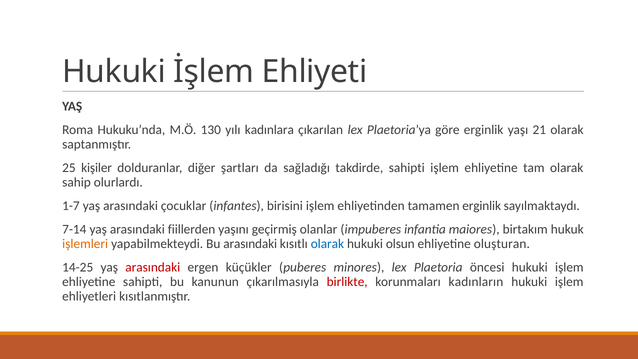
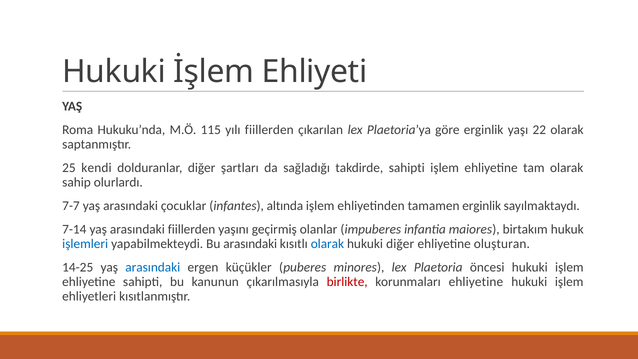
130: 130 -> 115
yılı kadınlara: kadınlara -> fiillerden
21: 21 -> 22
kişiler: kişiler -> kendi
1-7: 1-7 -> 7-7
birisini: birisini -> altında
işlemleri colour: orange -> blue
hukuki olsun: olsun -> diğer
arasındaki at (153, 267) colour: red -> blue
korunmaları kadınların: kadınların -> ehliyetine
